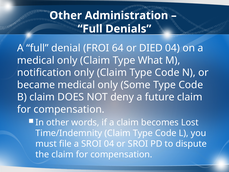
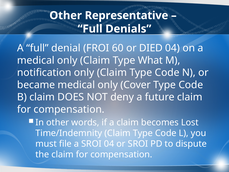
Administration: Administration -> Representative
64: 64 -> 60
Some: Some -> Cover
